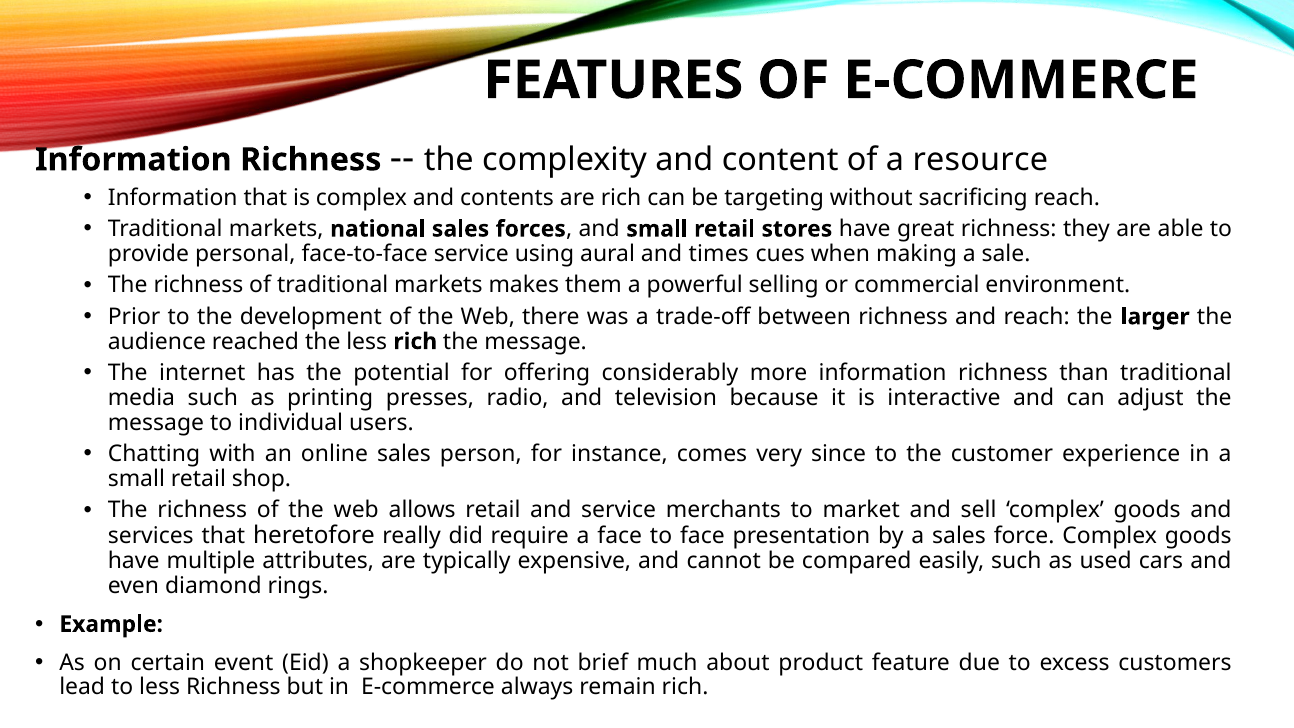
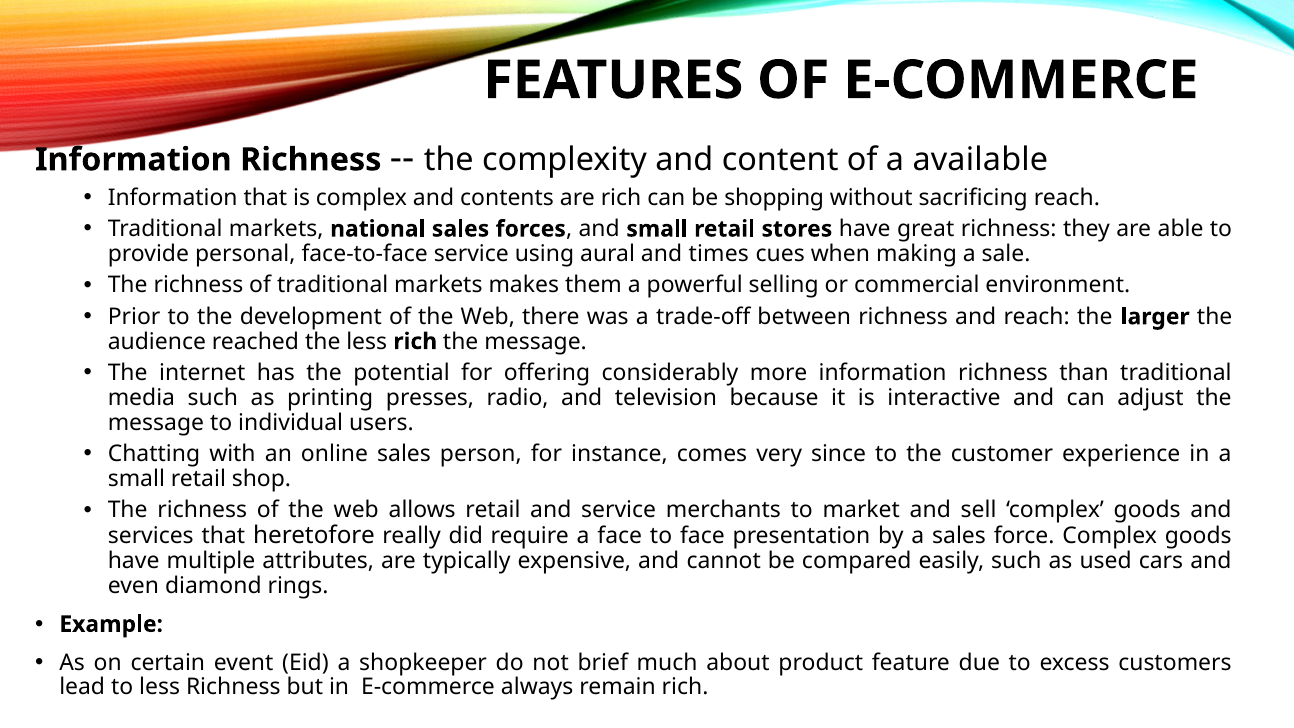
resource: resource -> available
targeting: targeting -> shopping
